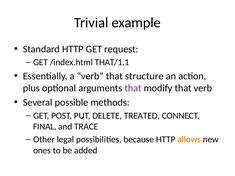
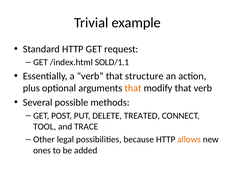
THAT/1.1: THAT/1.1 -> SOLD/1.1
that at (133, 88) colour: purple -> orange
FINAL: FINAL -> TOOL
